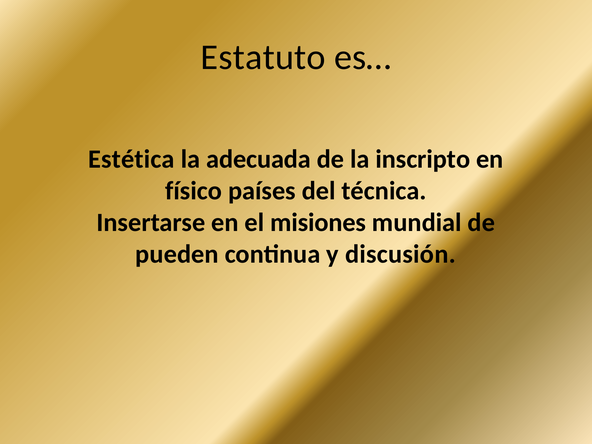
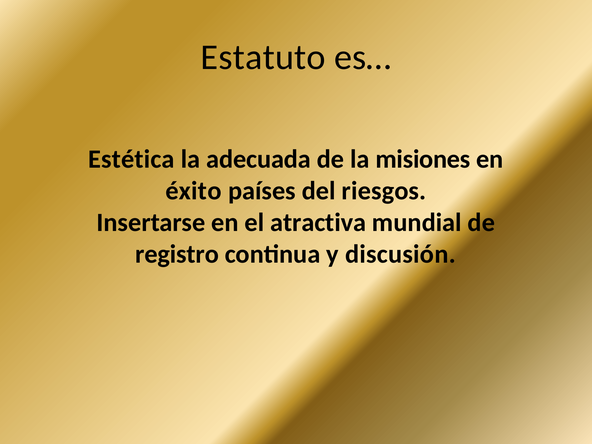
inscripto: inscripto -> misiones
físico: físico -> éxito
técnica: técnica -> riesgos
misiones: misiones -> atractiva
pueden: pueden -> registro
